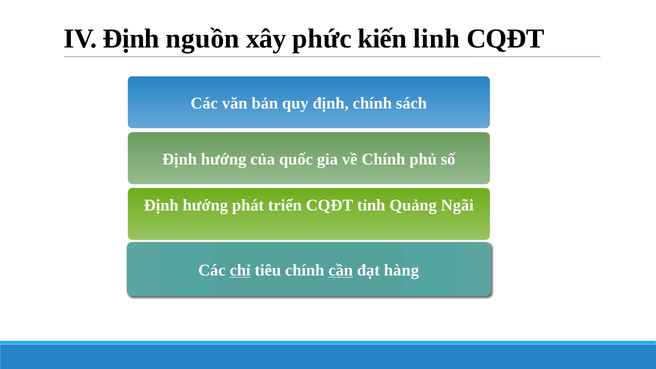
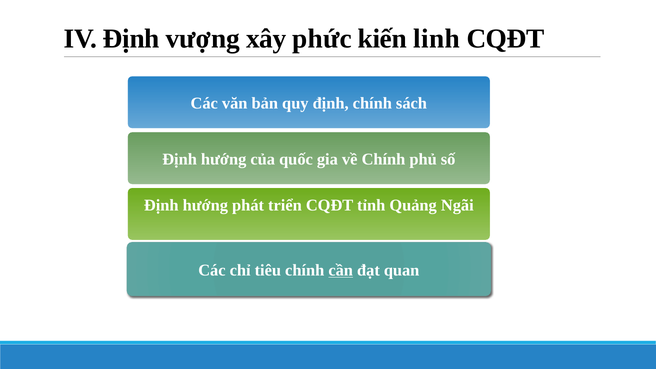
nguồn: nguồn -> vượng
chỉ underline: present -> none
hàng: hàng -> quan
